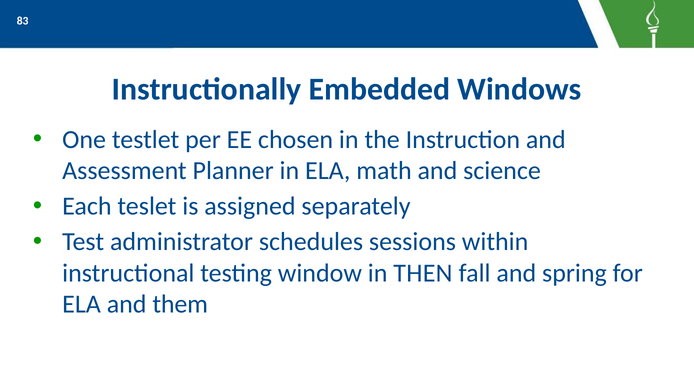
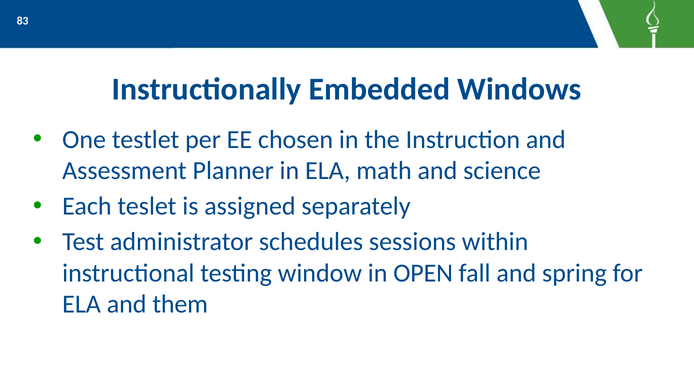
THEN: THEN -> OPEN
